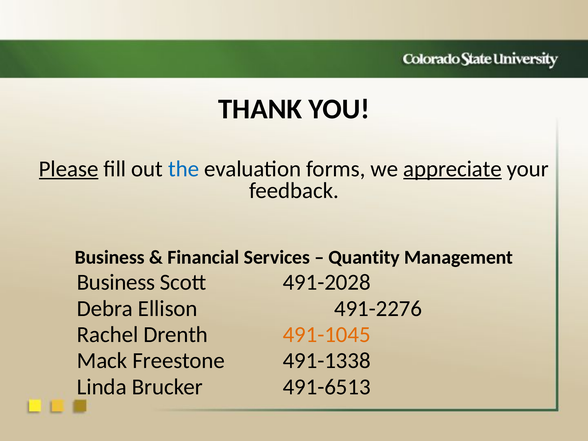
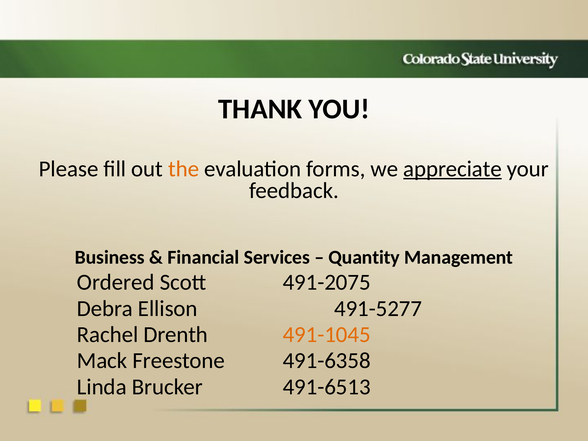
Please underline: present -> none
the colour: blue -> orange
Business at (116, 282): Business -> Ordered
491-2028: 491-2028 -> 491-2075
491-2276: 491-2276 -> 491-5277
491-1338: 491-1338 -> 491-6358
